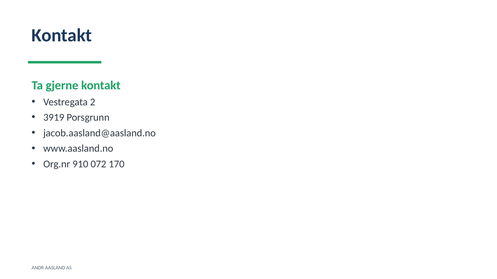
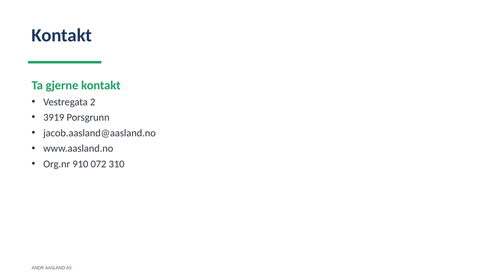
170: 170 -> 310
